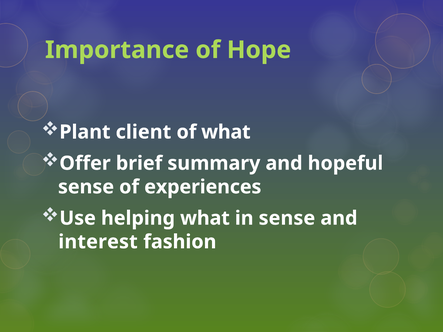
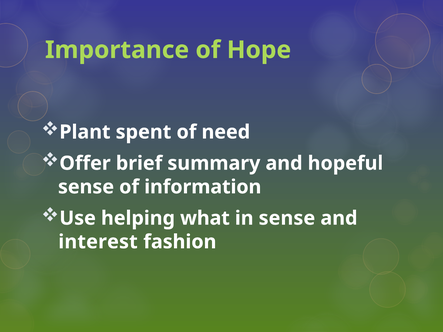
client: client -> spent
of what: what -> need
experiences: experiences -> information
